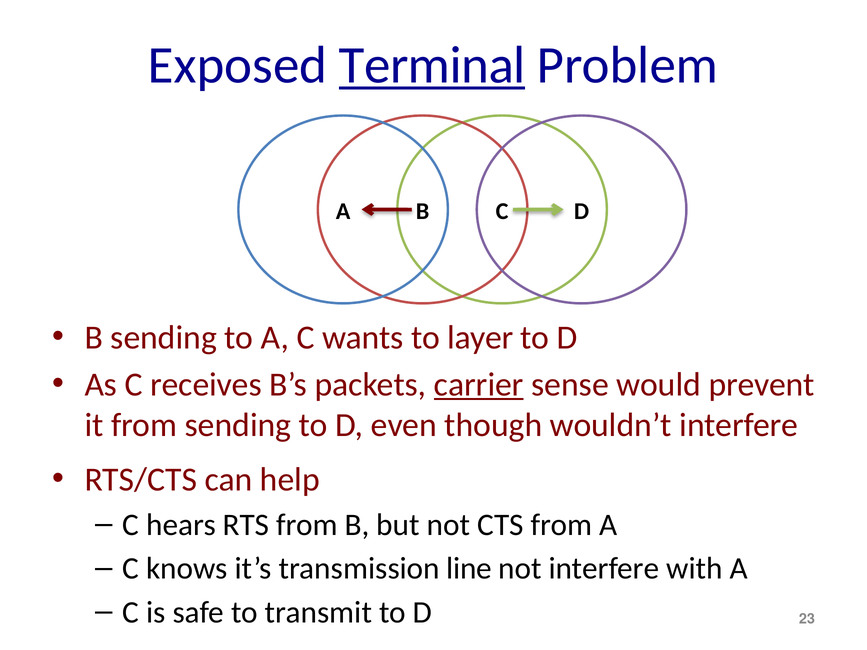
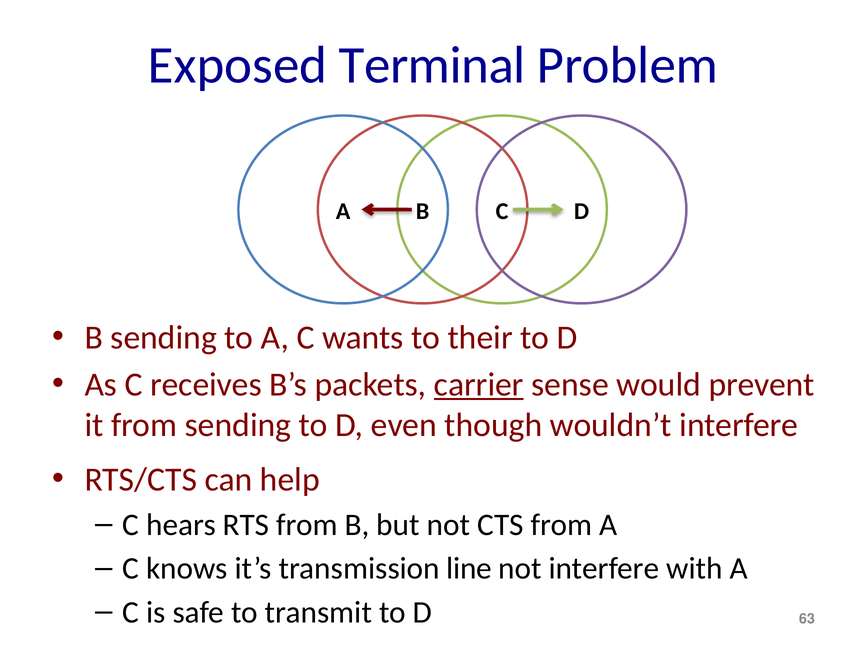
Terminal underline: present -> none
layer: layer -> their
23: 23 -> 63
